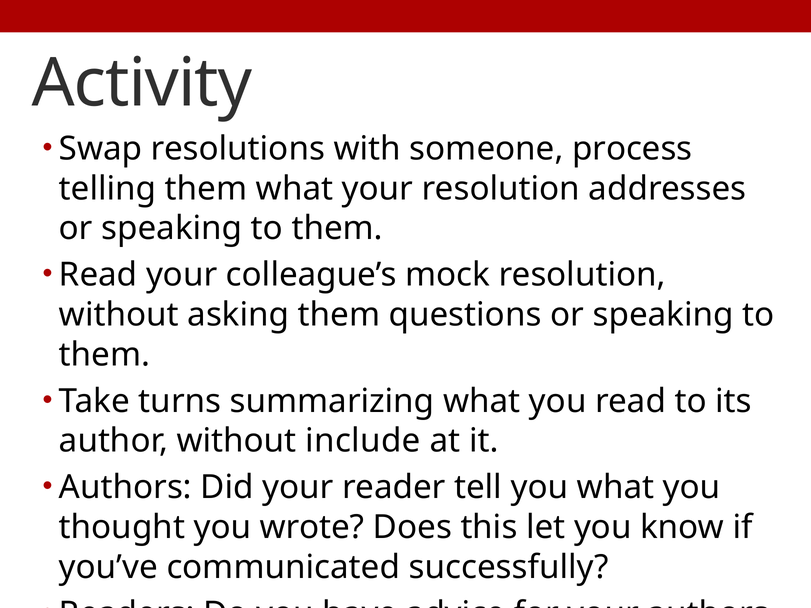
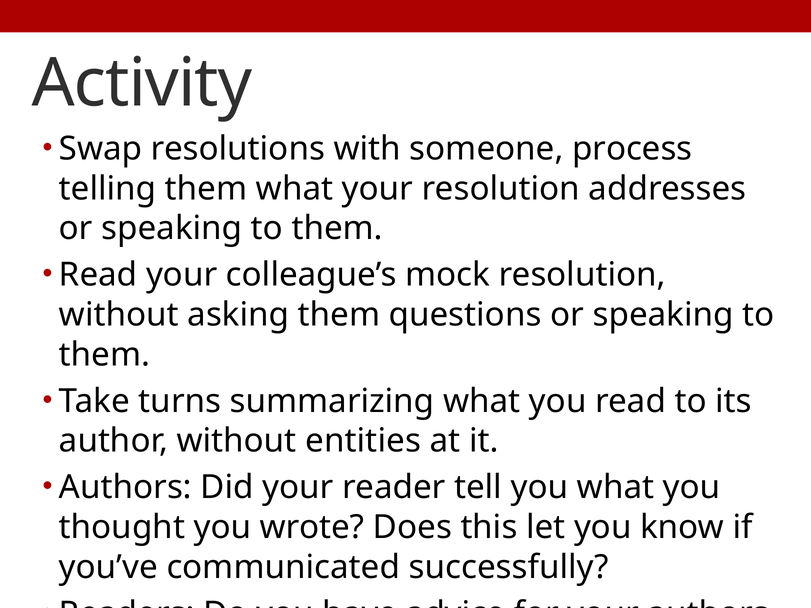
include: include -> entities
